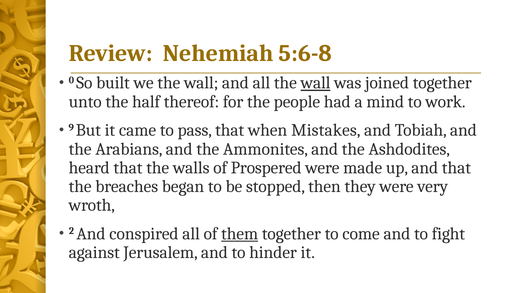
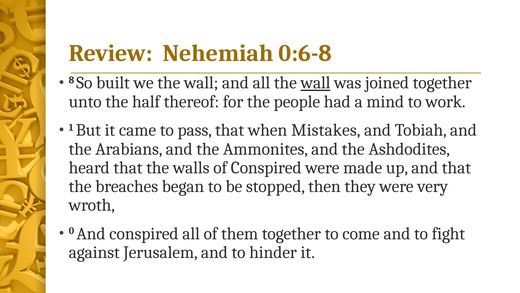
5:6-8: 5:6-8 -> 0:6-8
0: 0 -> 8
9: 9 -> 1
of Prospered: Prospered -> Conspired
2: 2 -> 0
them underline: present -> none
